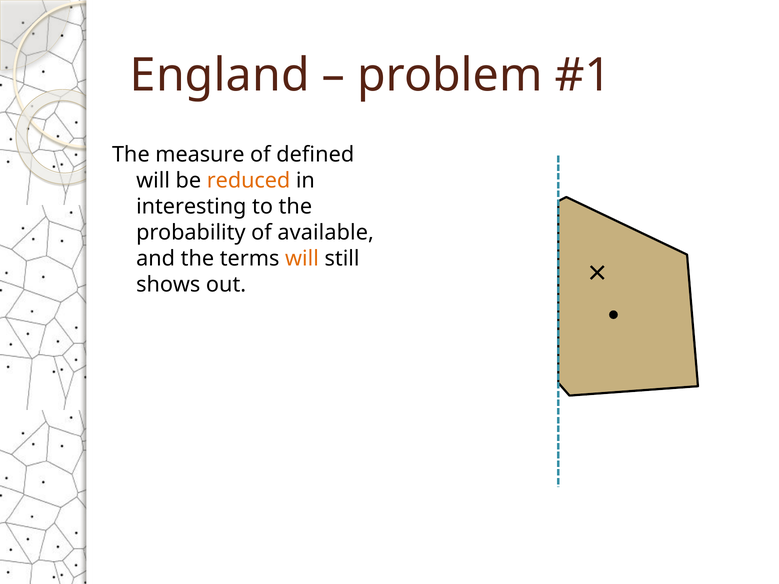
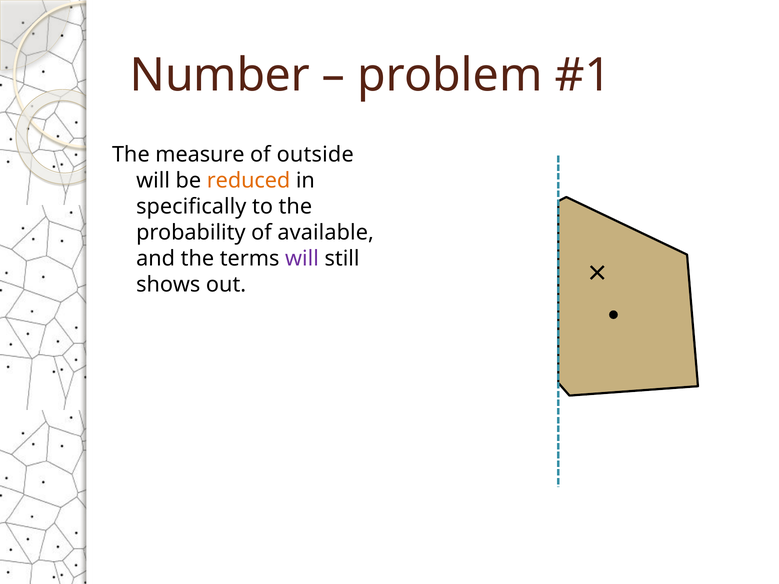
England: England -> Number
defined: defined -> outside
interesting: interesting -> specifically
will at (302, 259) colour: orange -> purple
